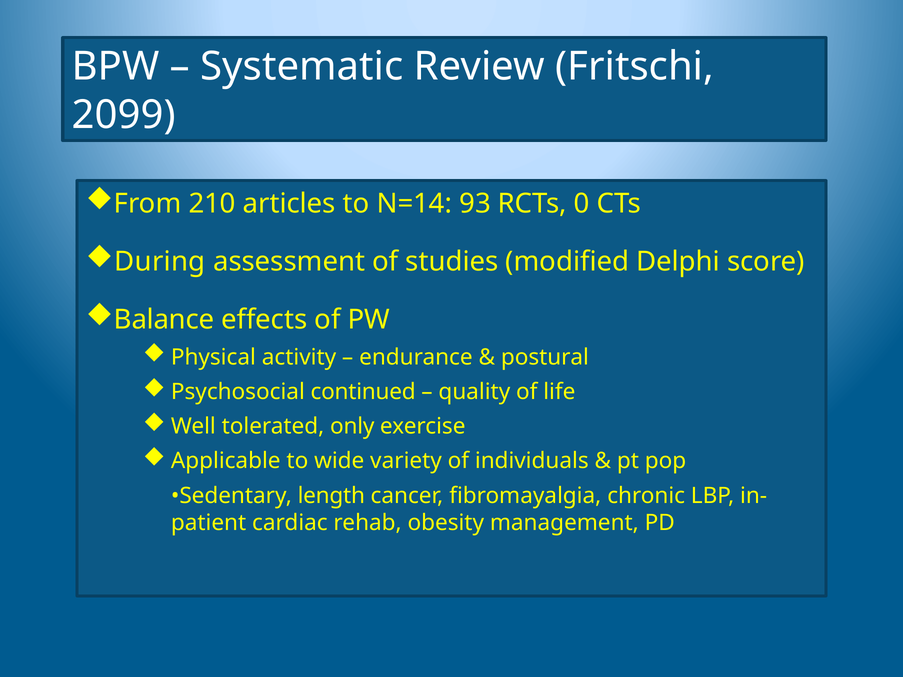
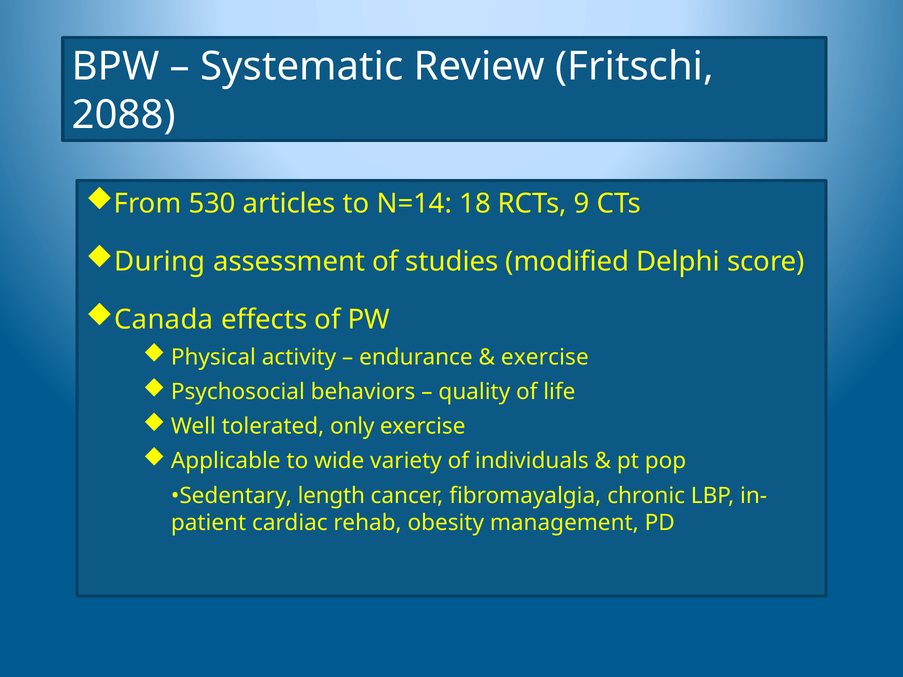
2099: 2099 -> 2088
210: 210 -> 530
93: 93 -> 18
0: 0 -> 9
Balance: Balance -> Canada
postural at (545, 357): postural -> exercise
continued: continued -> behaviors
